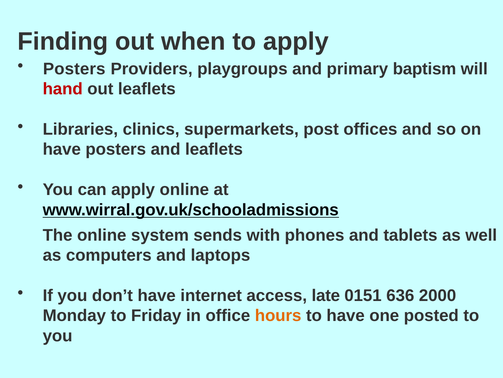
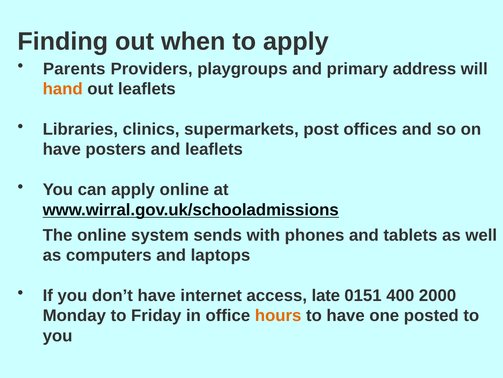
Posters at (74, 69): Posters -> Parents
baptism: baptism -> address
hand colour: red -> orange
636: 636 -> 400
